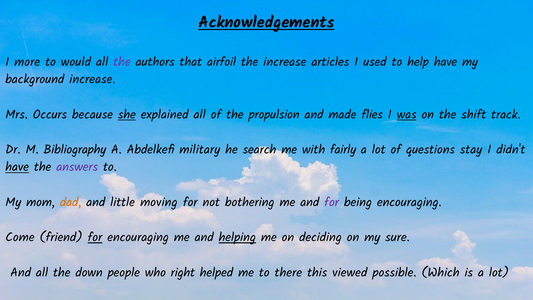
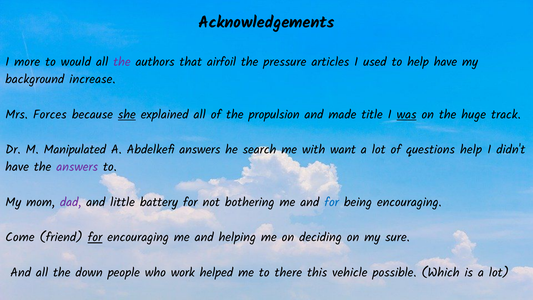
Acknowledgements underline: present -> none
the increase: increase -> pressure
Occurs: Occurs -> Forces
flies: flies -> title
shift: shift -> huge
Bibliography: Bibliography -> Manipulated
Abdelkefi military: military -> answers
fairly: fairly -> want
questions stay: stay -> help
have at (17, 167) underline: present -> none
dad colour: orange -> purple
moving: moving -> battery
for at (332, 202) colour: purple -> blue
helping underline: present -> none
right: right -> work
viewed: viewed -> vehicle
